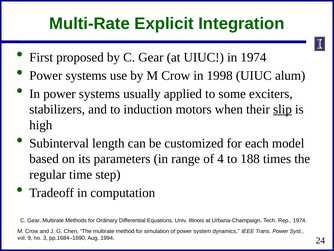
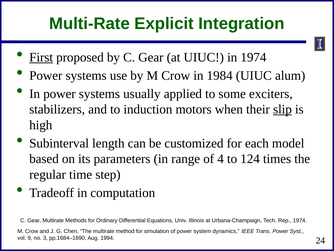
First underline: none -> present
1998: 1998 -> 1984
188: 188 -> 124
